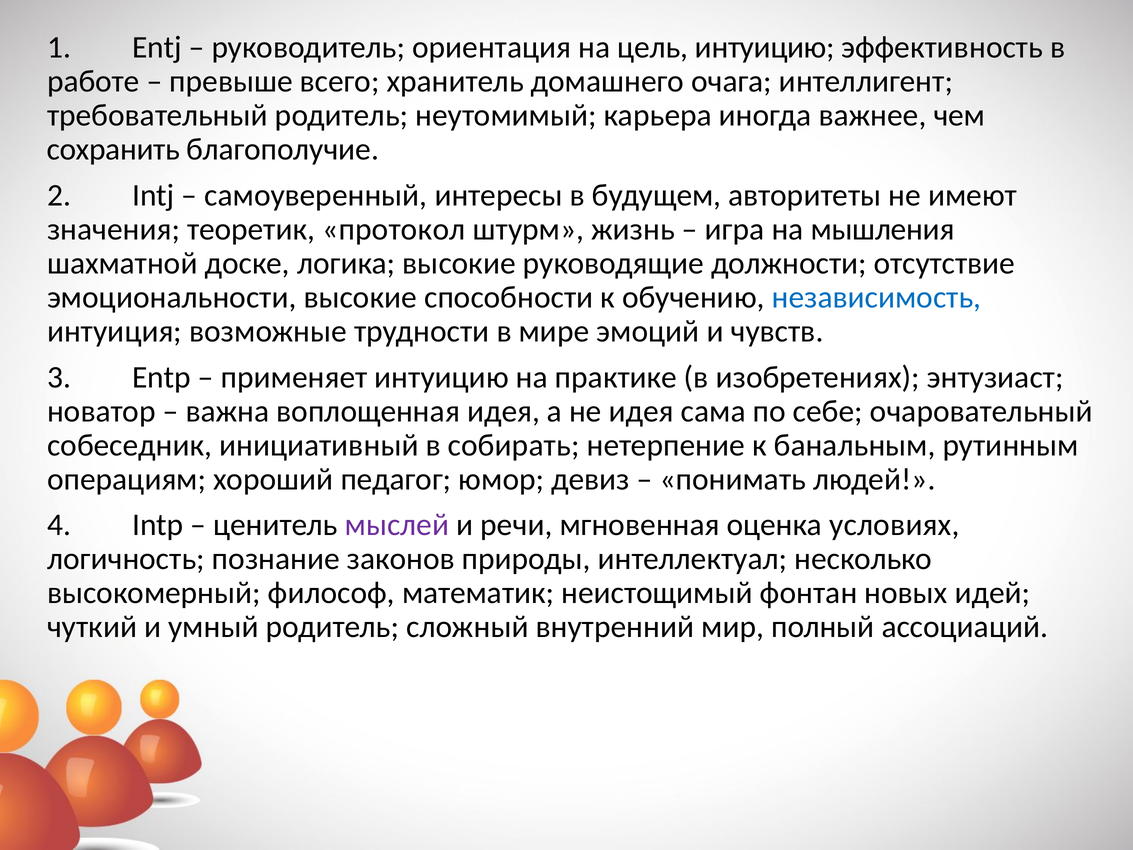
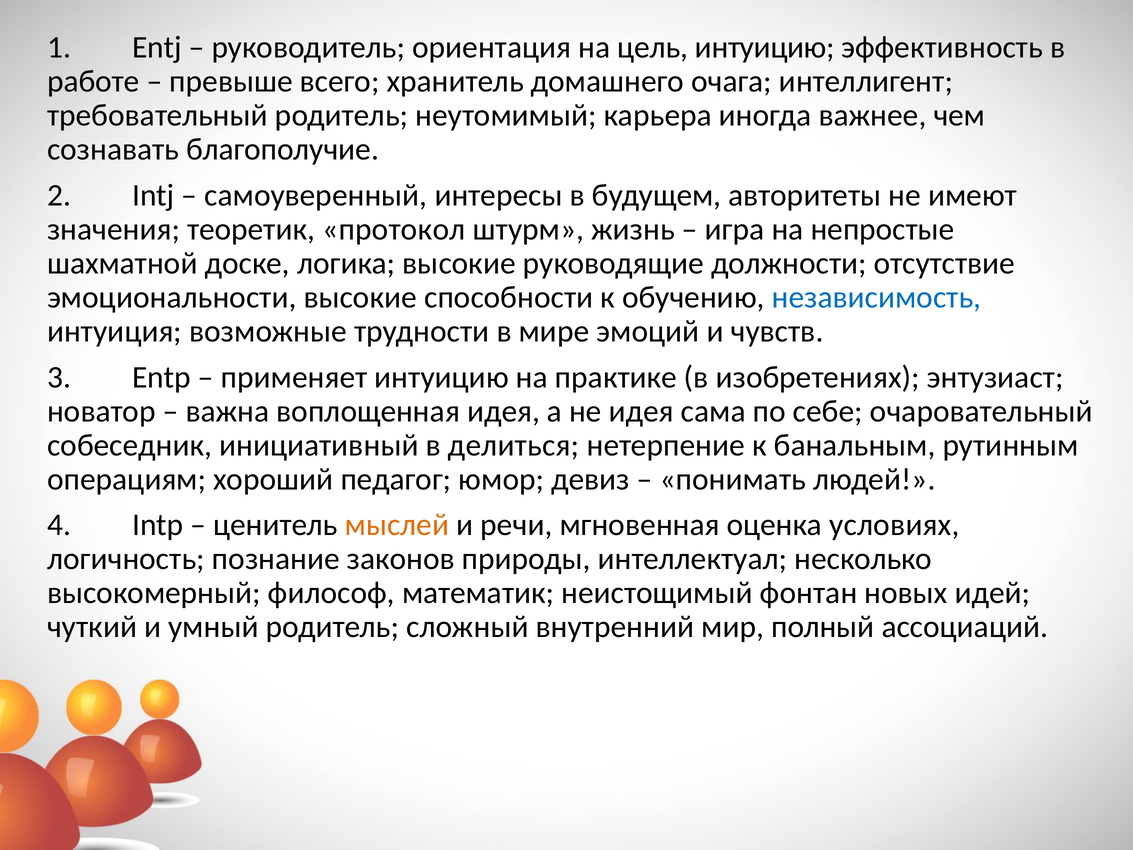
сохранить: сохранить -> сознавать
мышления: мышления -> непростые
собирать: собирать -> делиться
мыслей colour: purple -> orange
